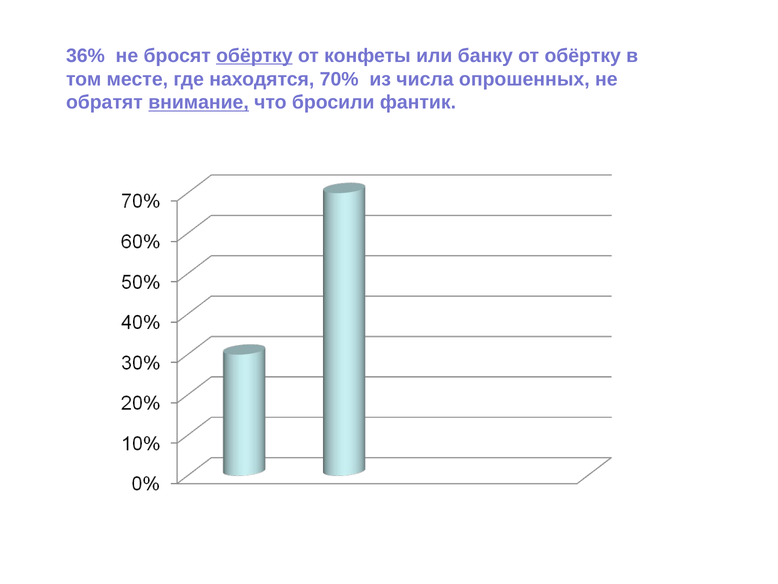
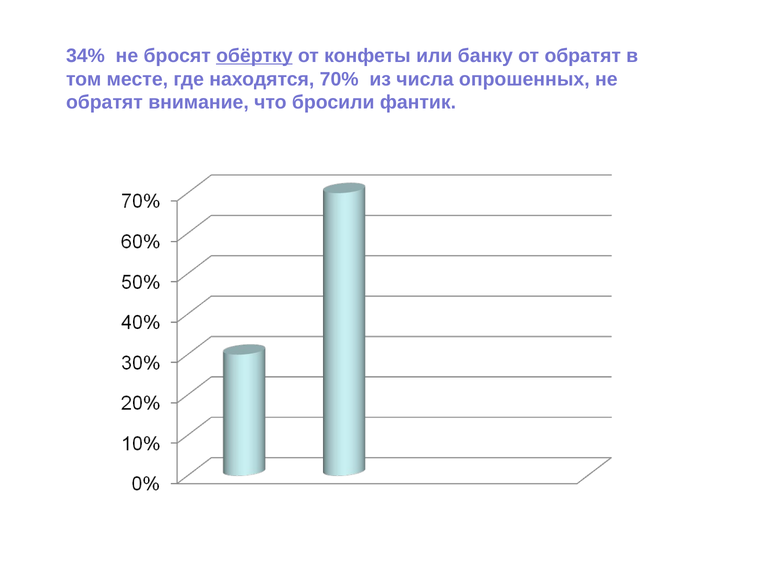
36%: 36% -> 34%
от обёртку: обёртку -> обратят
внимание underline: present -> none
